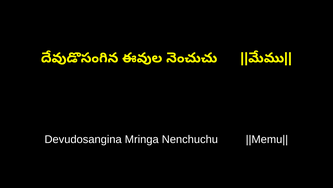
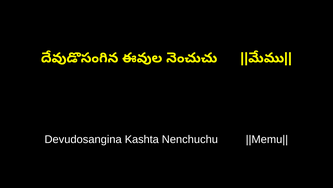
Mringa: Mringa -> Kashta
